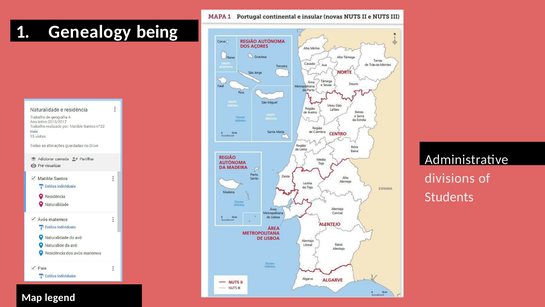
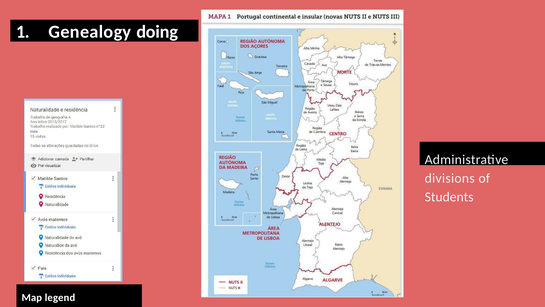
being: being -> doing
